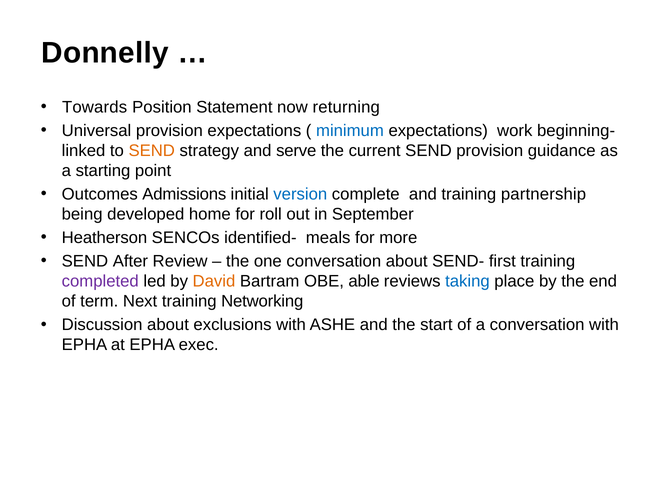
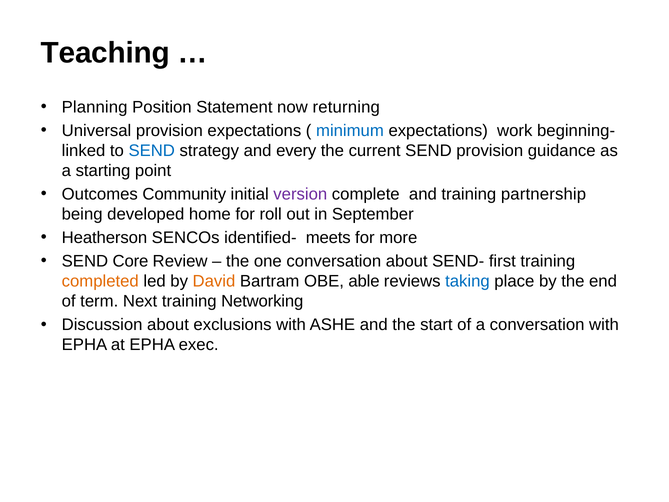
Donnelly: Donnelly -> Teaching
Towards: Towards -> Planning
SEND at (152, 151) colour: orange -> blue
serve: serve -> every
Admissions: Admissions -> Community
version colour: blue -> purple
meals: meals -> meets
After: After -> Core
completed colour: purple -> orange
